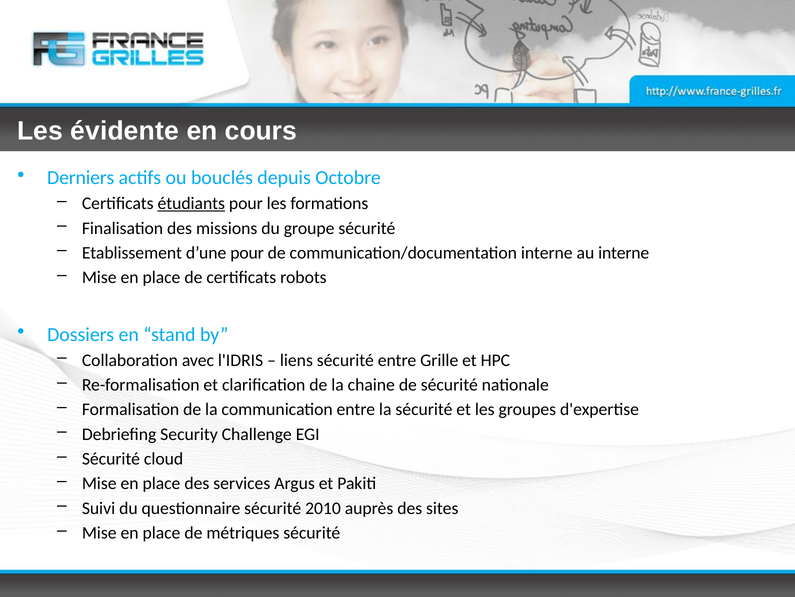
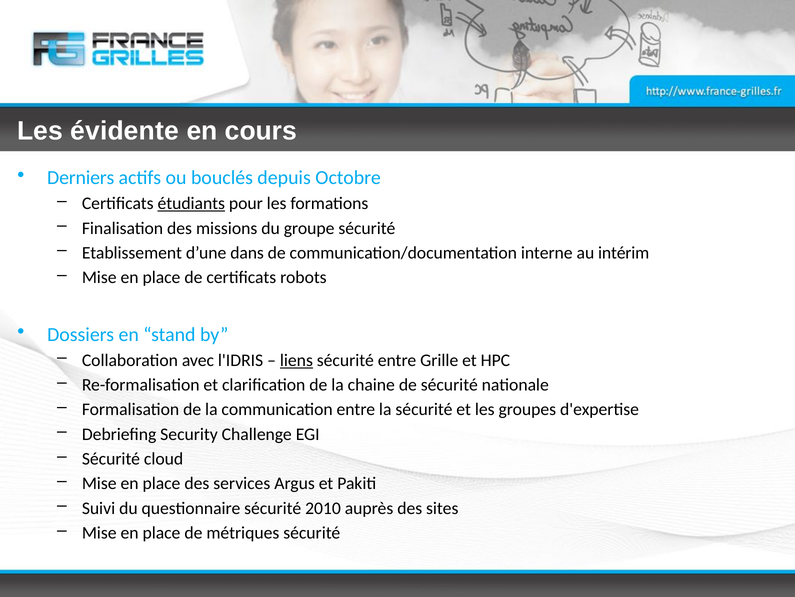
d’une pour: pour -> dans
au interne: interne -> intérim
liens underline: none -> present
